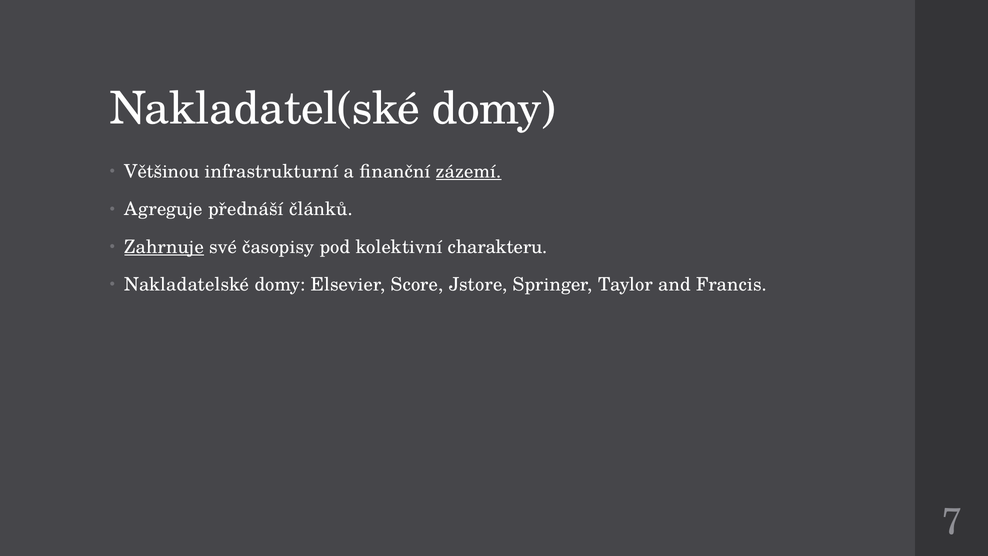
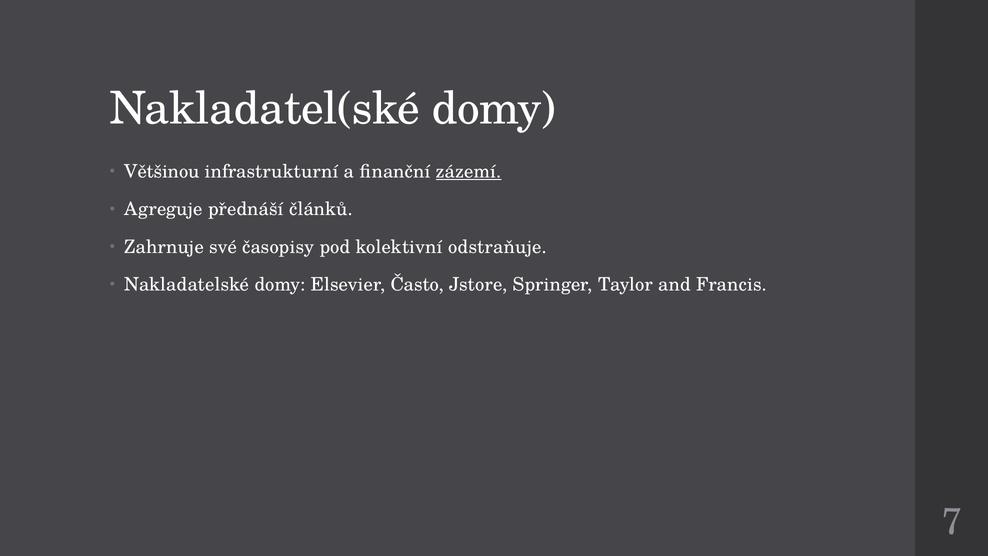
Zahrnuje underline: present -> none
charakteru: charakteru -> odstraňuje
Score: Score -> Často
